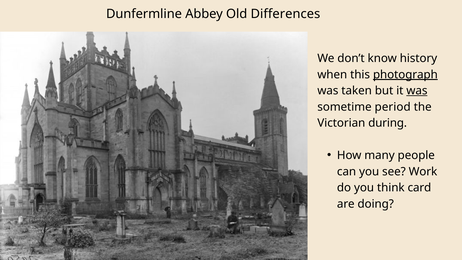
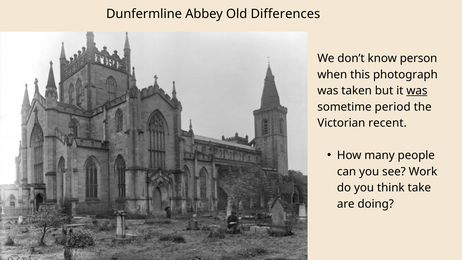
history: history -> person
photograph underline: present -> none
during: during -> recent
card: card -> take
